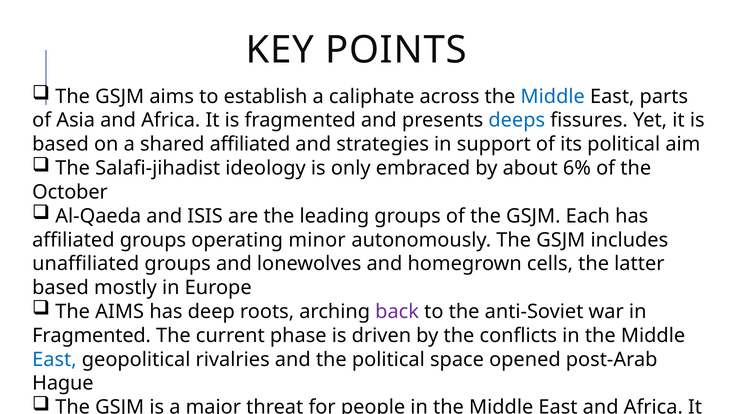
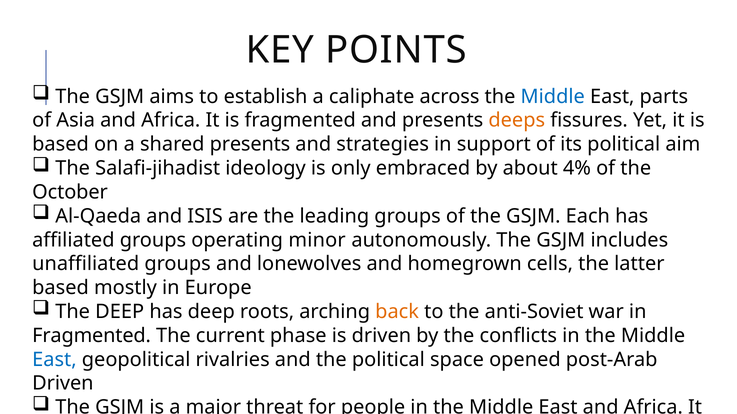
deeps colour: blue -> orange
shared affiliated: affiliated -> presents
6%: 6% -> 4%
The AIMS: AIMS -> DEEP
back colour: purple -> orange
Hague at (63, 384): Hague -> Driven
